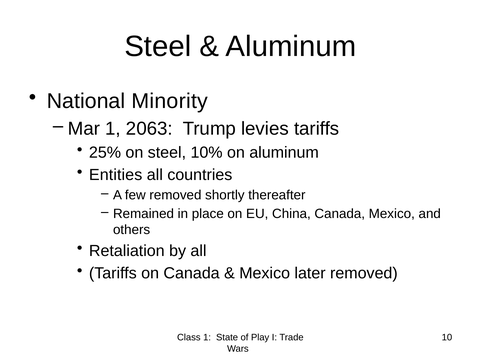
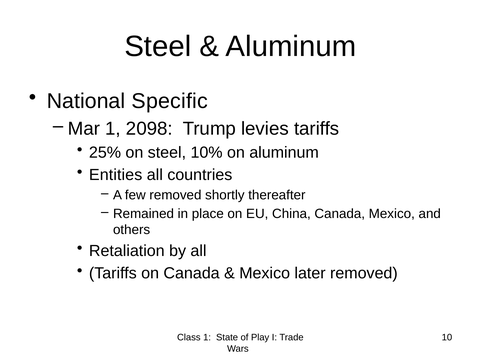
Minority: Minority -> Specific
2063: 2063 -> 2098
